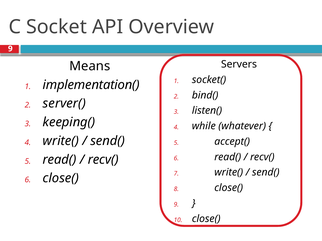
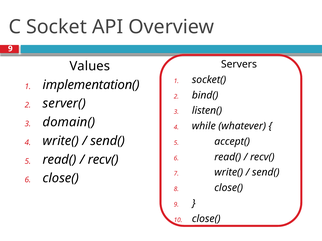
Means: Means -> Values
keeping(: keeping( -> domain(
